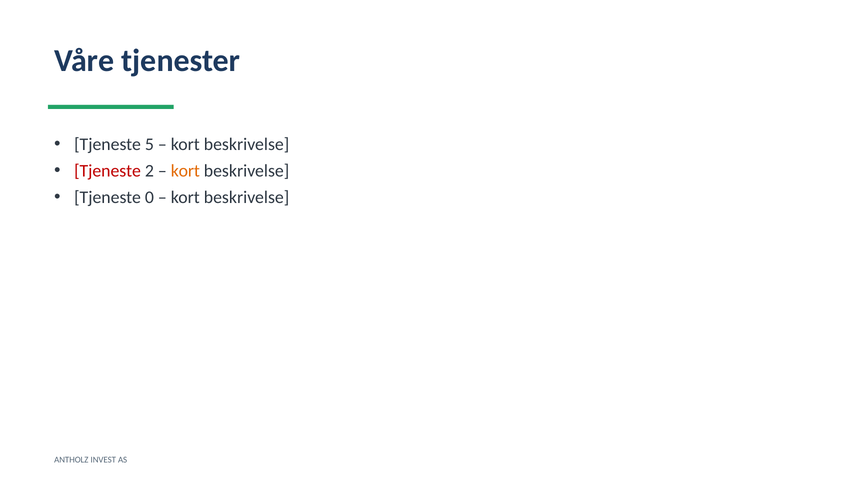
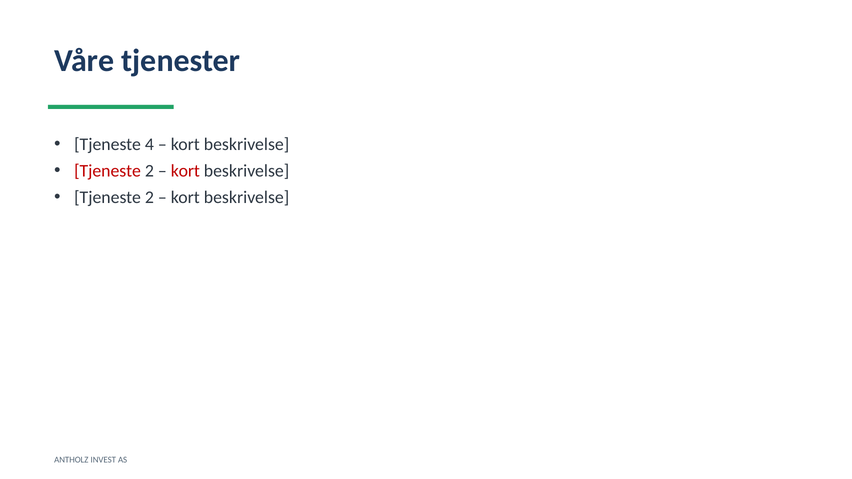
5: 5 -> 4
kort at (185, 171) colour: orange -> red
0 at (149, 198): 0 -> 2
